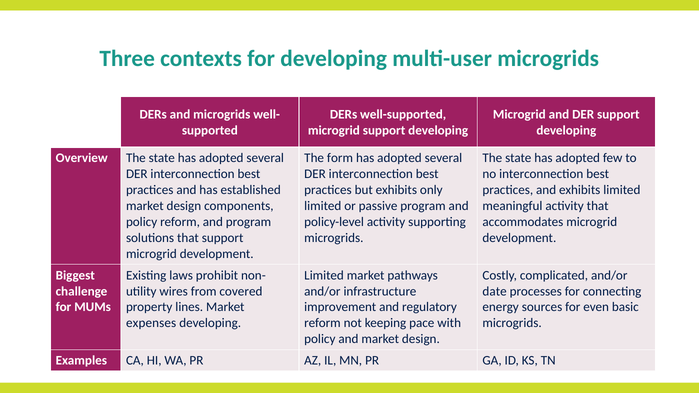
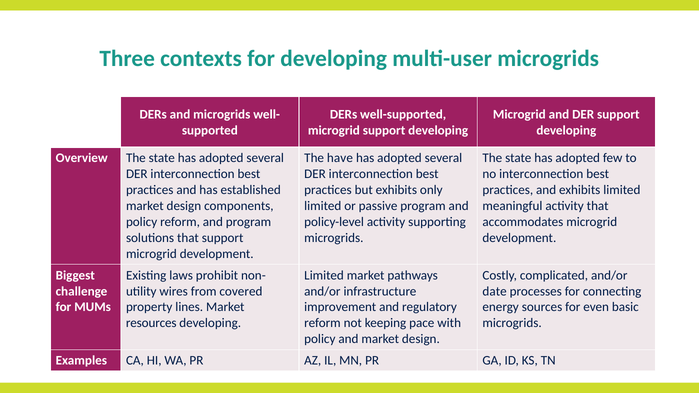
form: form -> have
expenses: expenses -> resources
